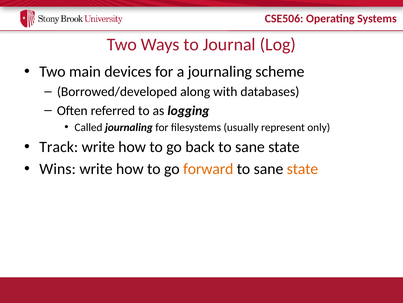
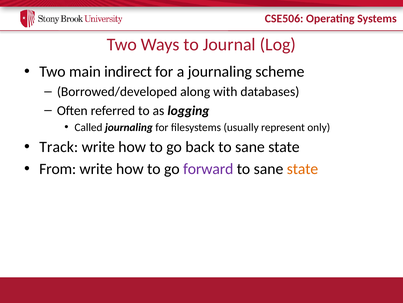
devices: devices -> indirect
Wins: Wins -> From
forward colour: orange -> purple
